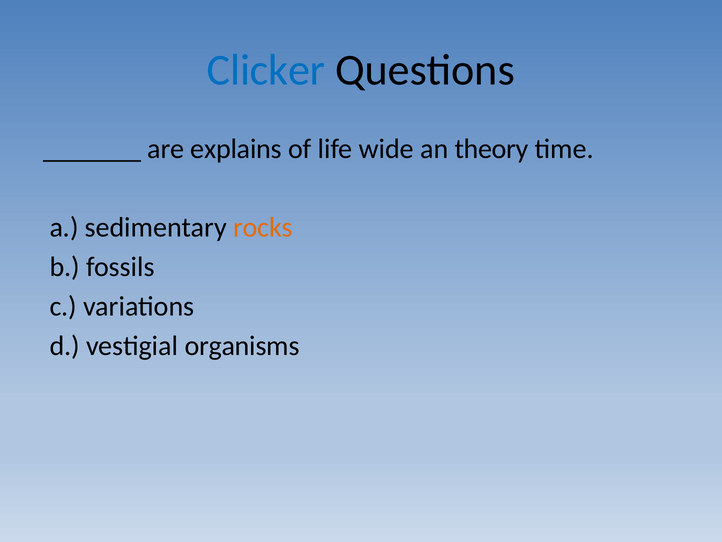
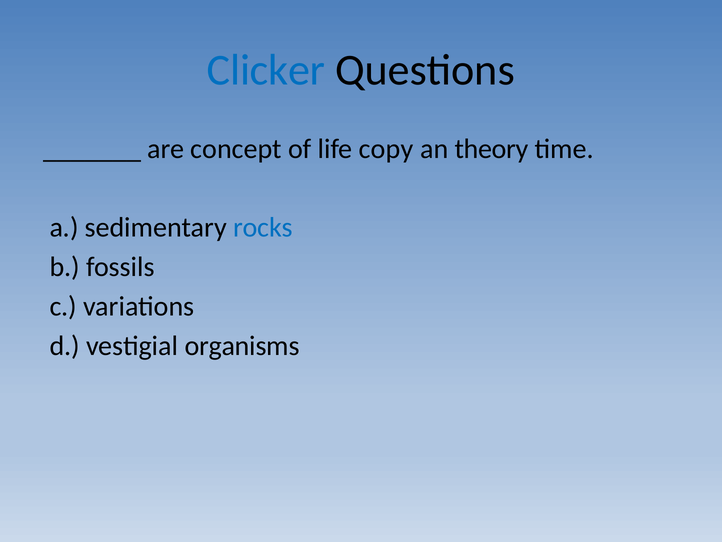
explains: explains -> concept
wide: wide -> copy
rocks colour: orange -> blue
